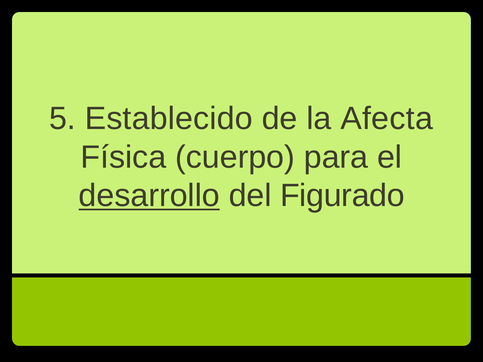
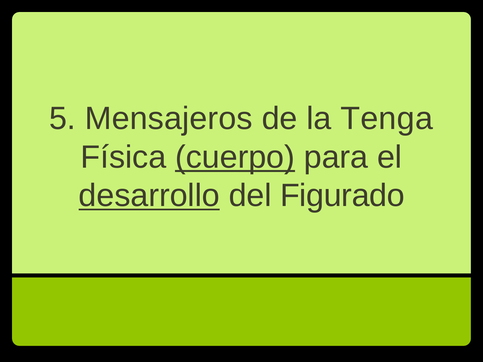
Establecido: Establecido -> Mensajeros
Afecta: Afecta -> Tenga
cuerpo underline: none -> present
